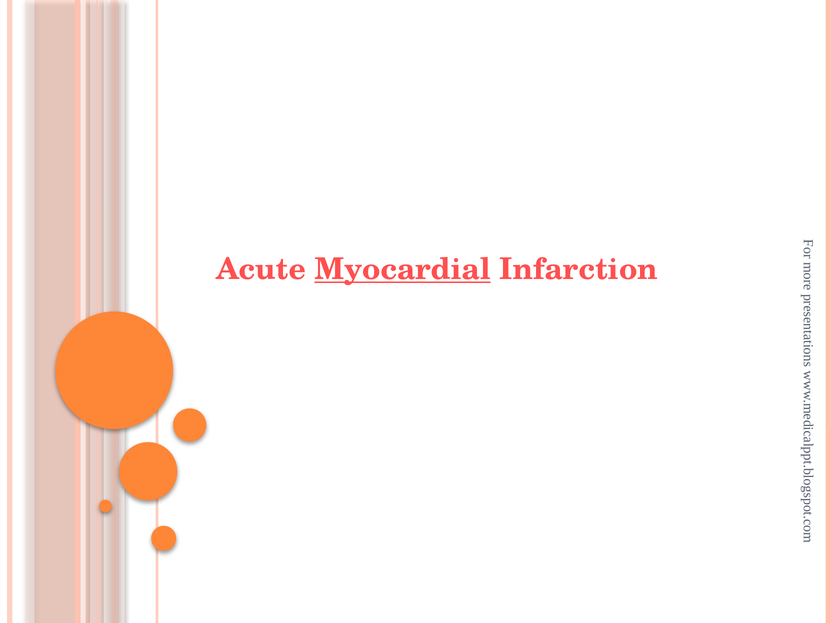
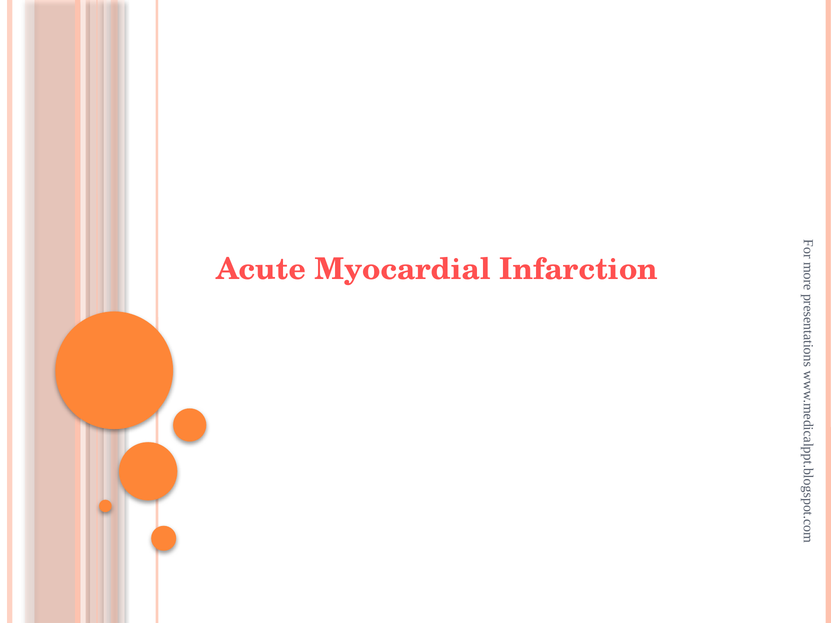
Myocardial underline: present -> none
